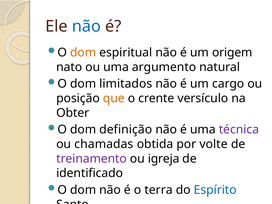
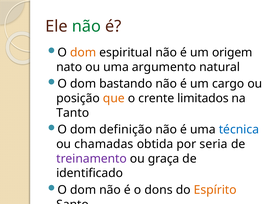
não at (86, 26) colour: blue -> green
limitados: limitados -> bastando
versículo: versículo -> limitados
Obter: Obter -> Tanto
técnica colour: purple -> blue
volte: volte -> seria
igreja: igreja -> graça
terra: terra -> dons
Espírito colour: blue -> orange
